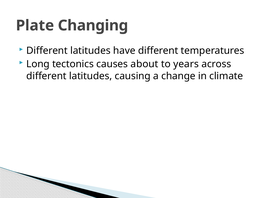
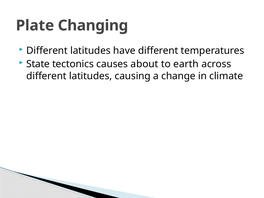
Long: Long -> State
years: years -> earth
